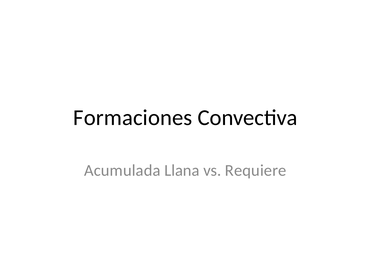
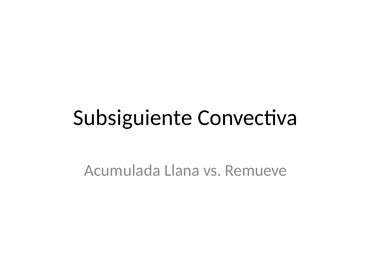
Formaciones: Formaciones -> Subsiguiente
Requiere: Requiere -> Remueve
